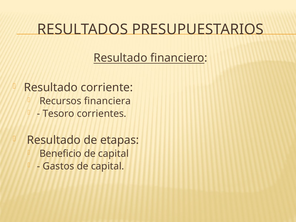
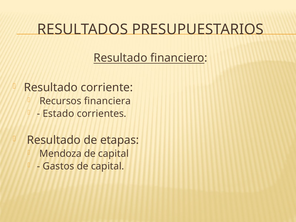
Tesoro: Tesoro -> Estado
Beneficio: Beneficio -> Mendoza
